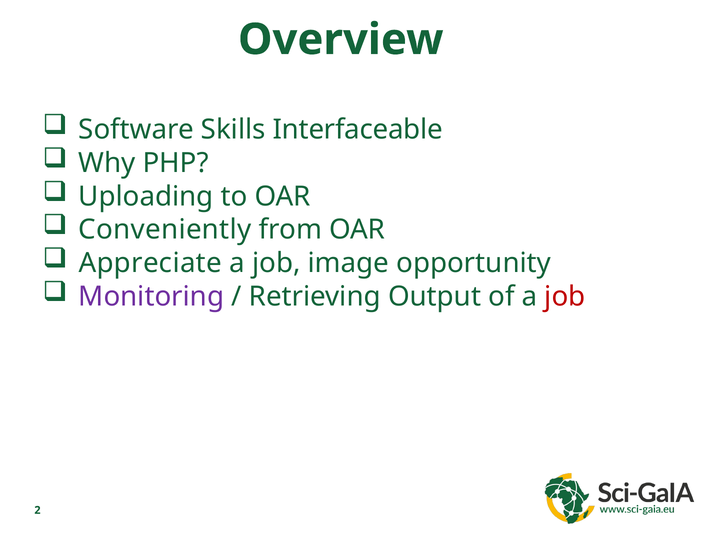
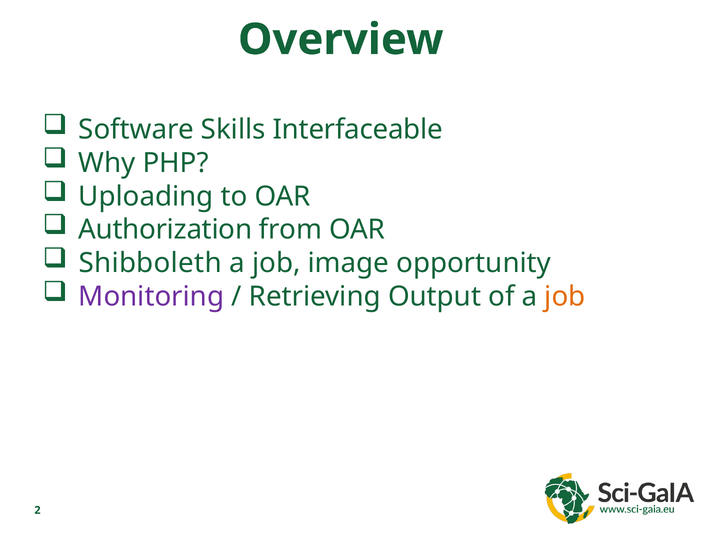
Conveniently: Conveniently -> Authorization
Appreciate: Appreciate -> Shibboleth
job at (565, 296) colour: red -> orange
